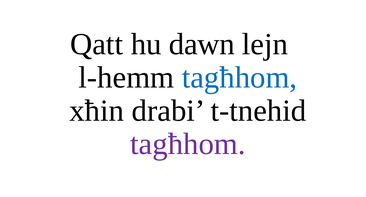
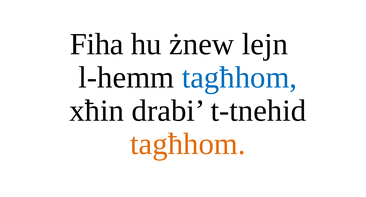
Qatt: Qatt -> Fiha
dawn: dawn -> żnew
tagħhom at (188, 144) colour: purple -> orange
